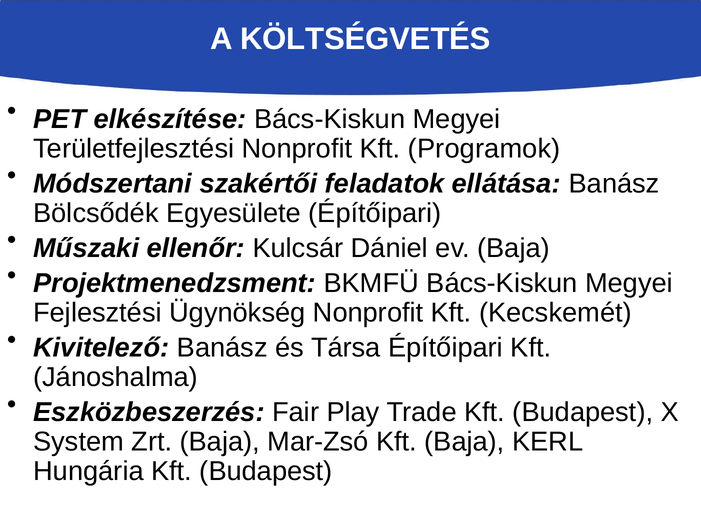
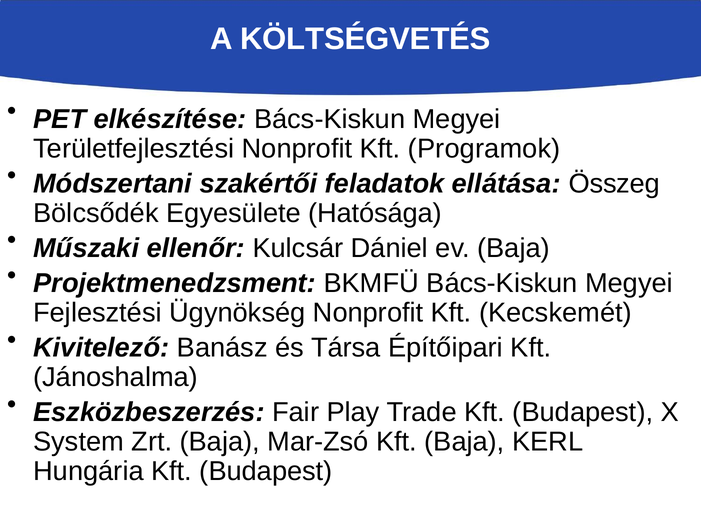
ellátása Banász: Banász -> Összeg
Egyesülete Építőipari: Építőipari -> Hatósága
